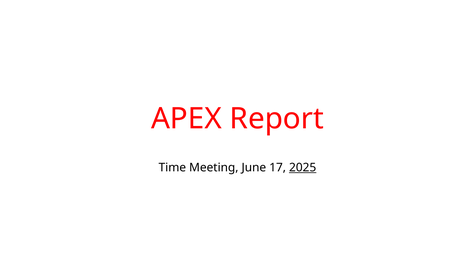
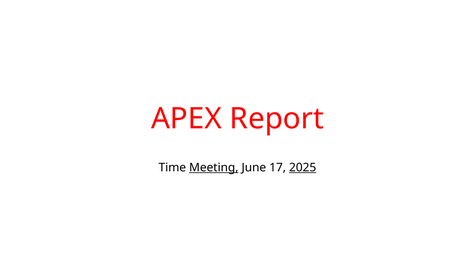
Meeting underline: none -> present
